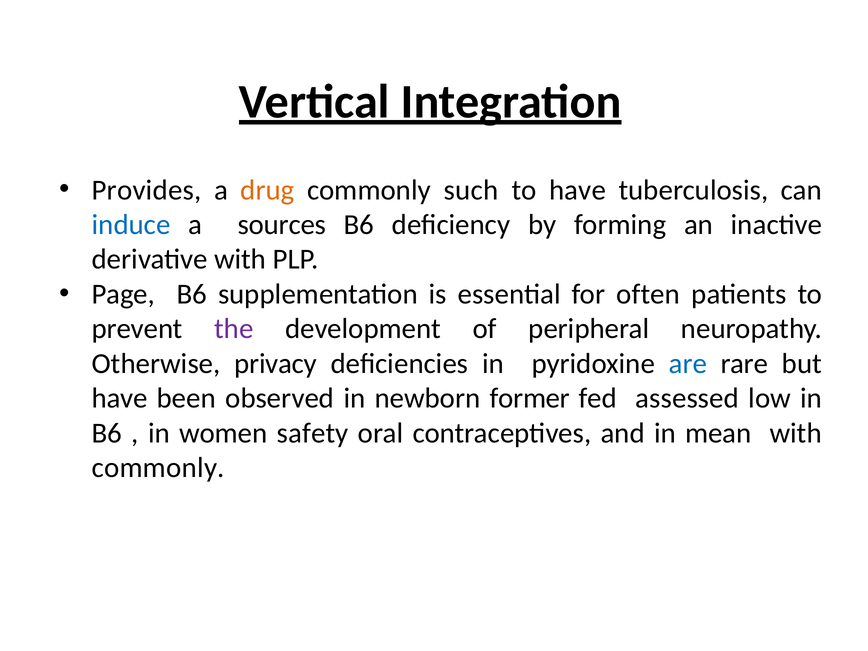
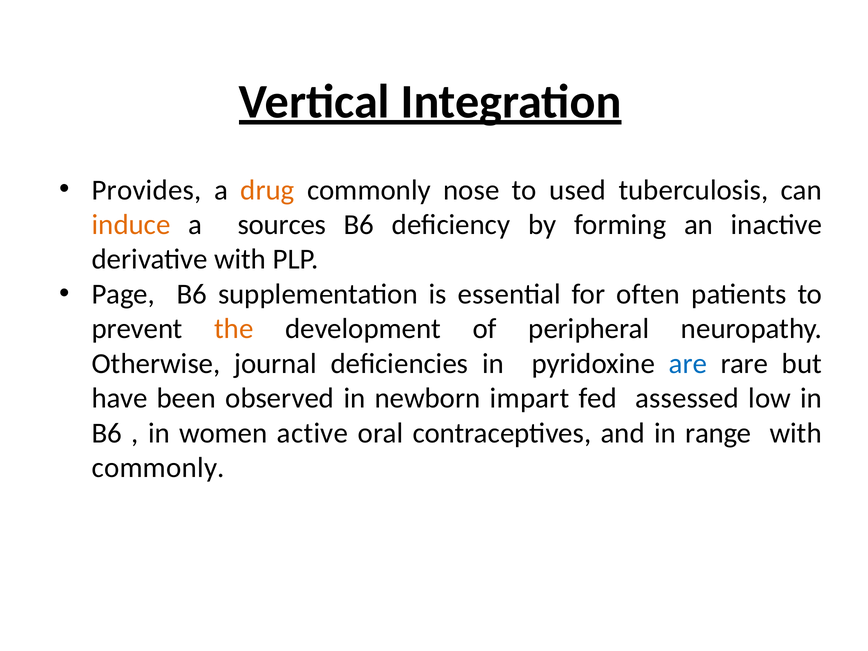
such: such -> nose
to have: have -> used
induce colour: blue -> orange
the colour: purple -> orange
privacy: privacy -> journal
former: former -> impart
safety: safety -> active
mean: mean -> range
